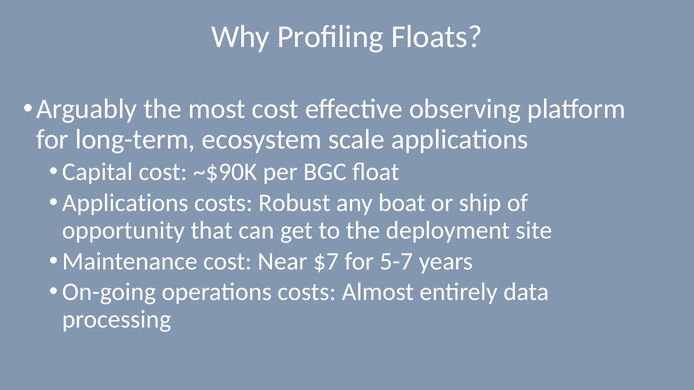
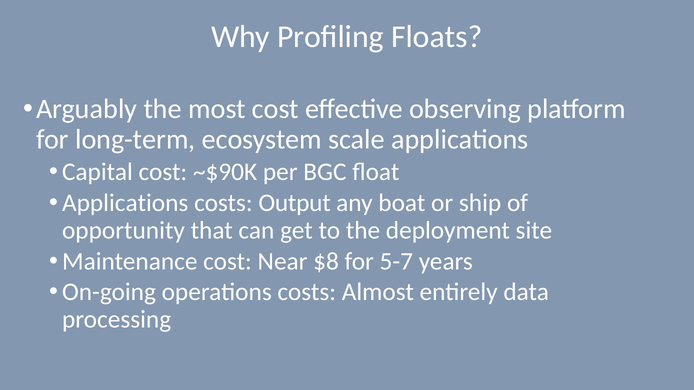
Robust: Robust -> Output
$7: $7 -> $8
